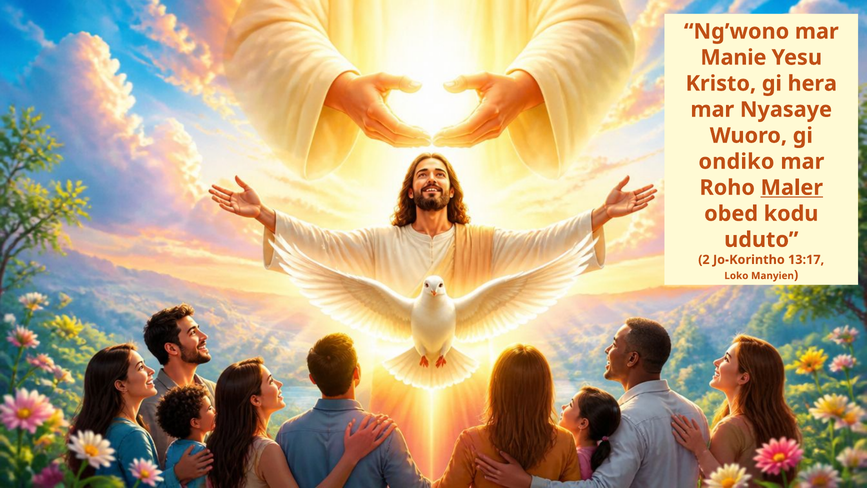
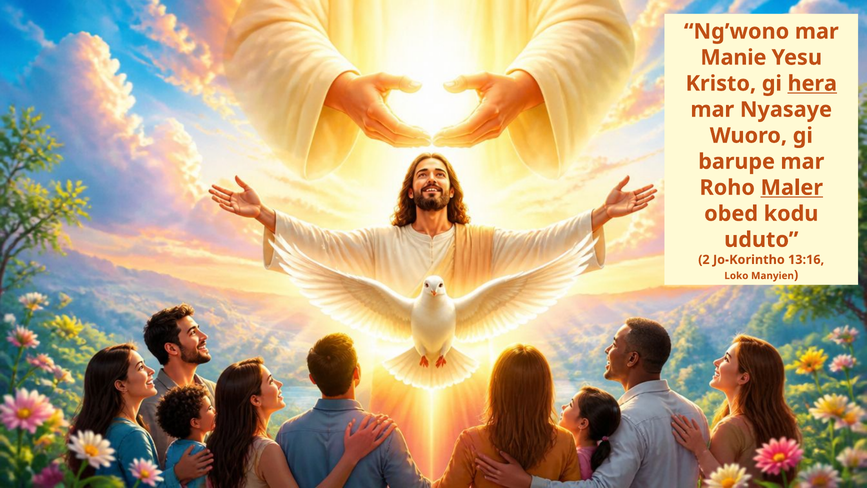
hera underline: none -> present
ondiko: ondiko -> barupe
13:17: 13:17 -> 13:16
